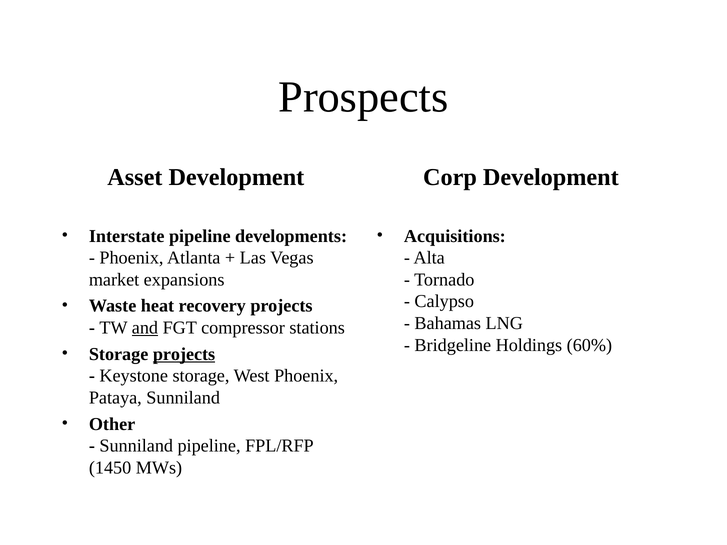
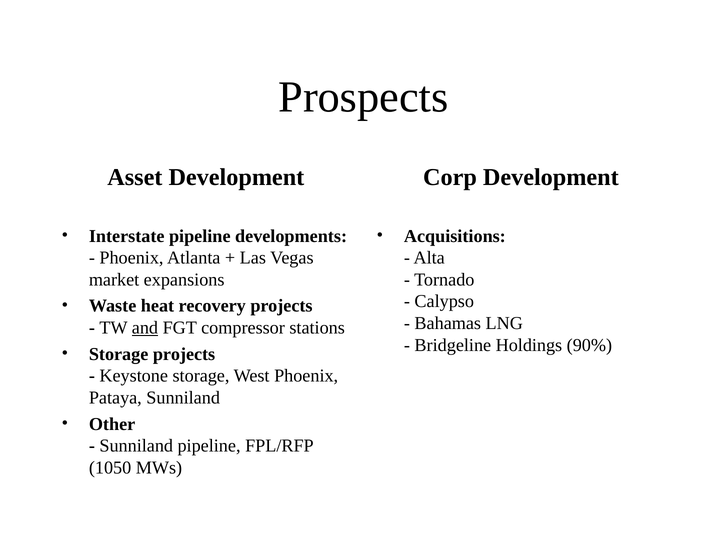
60%: 60% -> 90%
projects at (184, 354) underline: present -> none
1450: 1450 -> 1050
